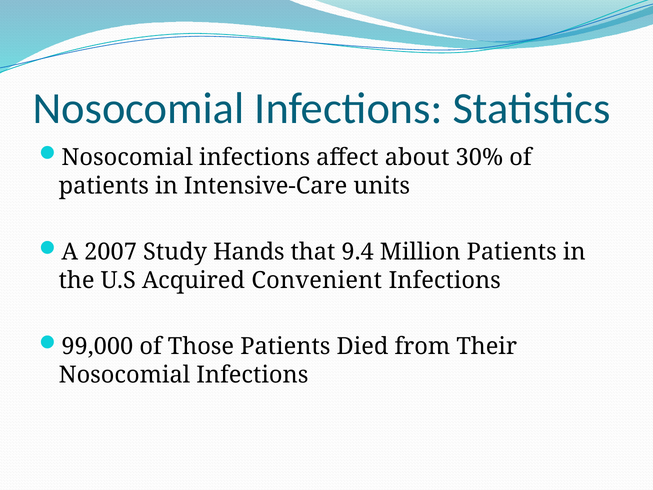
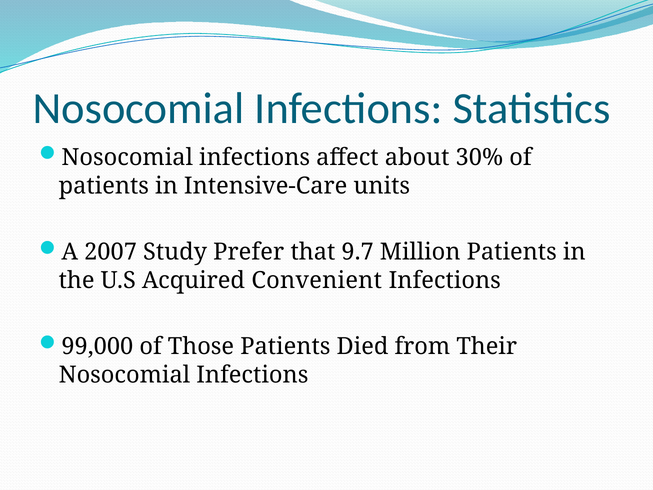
Hands: Hands -> Prefer
9.4: 9.4 -> 9.7
